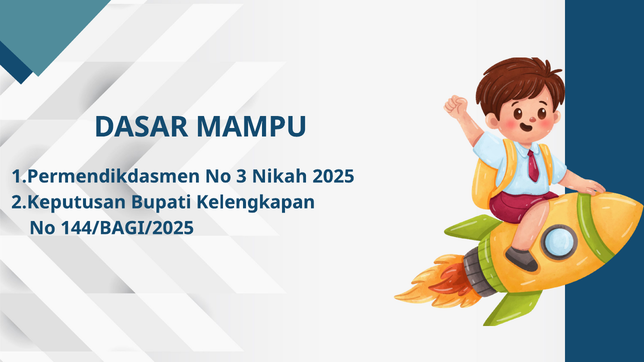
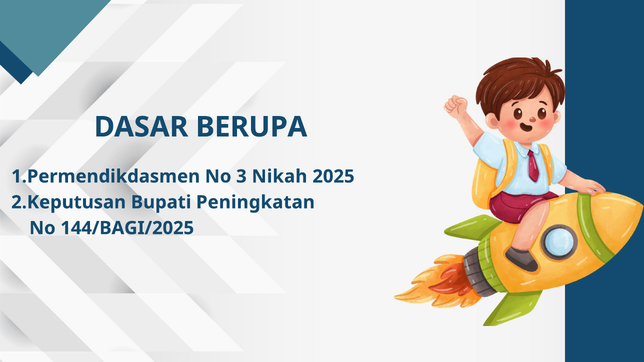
MAMPU: MAMPU -> BERUPA
Kelengkapan: Kelengkapan -> Peningkatan
